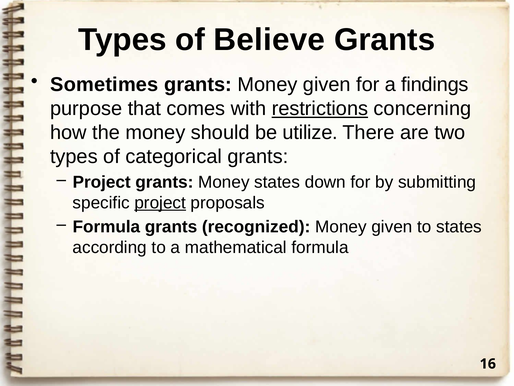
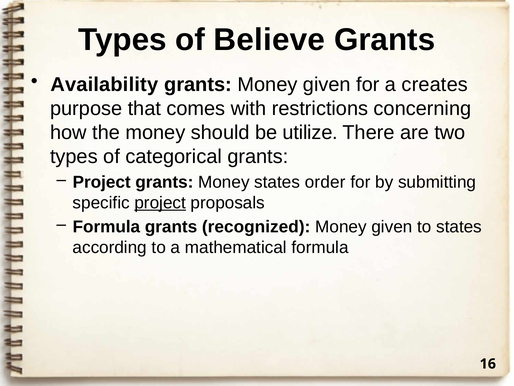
Sometimes: Sometimes -> Availability
findings: findings -> creates
restrictions underline: present -> none
down: down -> order
